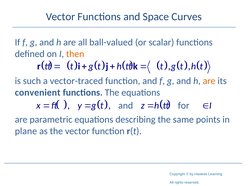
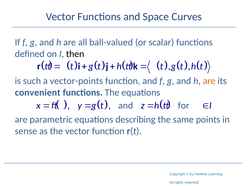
then colour: orange -> black
vector-traced: vector-traced -> vector-points
plane: plane -> sense
